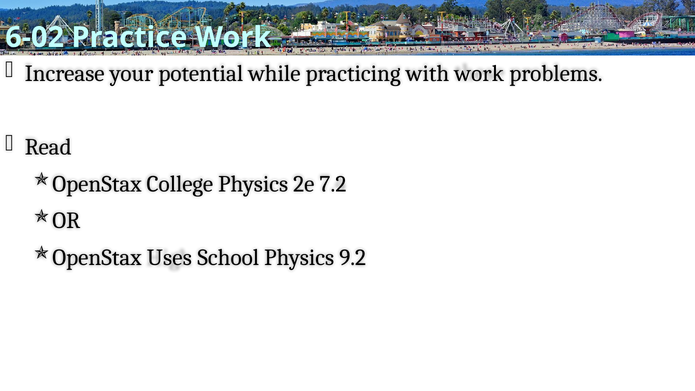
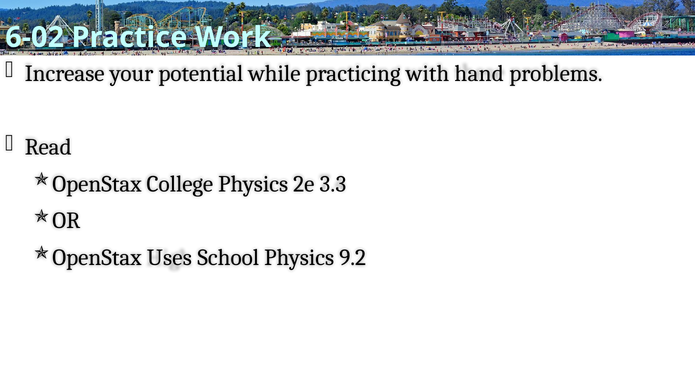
with work: work -> hand
7.2: 7.2 -> 3.3
